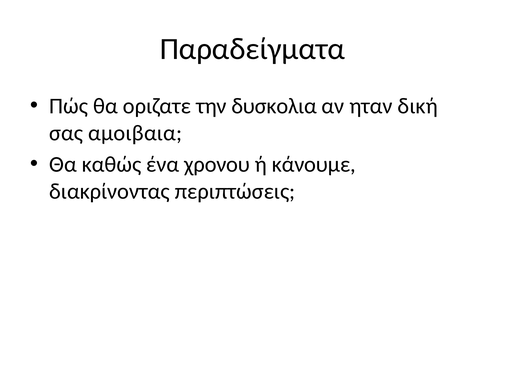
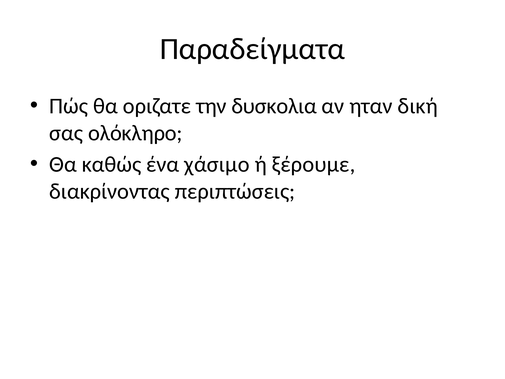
αμοιβαια: αμοιβαια -> ολόκληρο
χρονου: χρονου -> χάσιμο
κάνουμε: κάνουμε -> ξέρουμε
